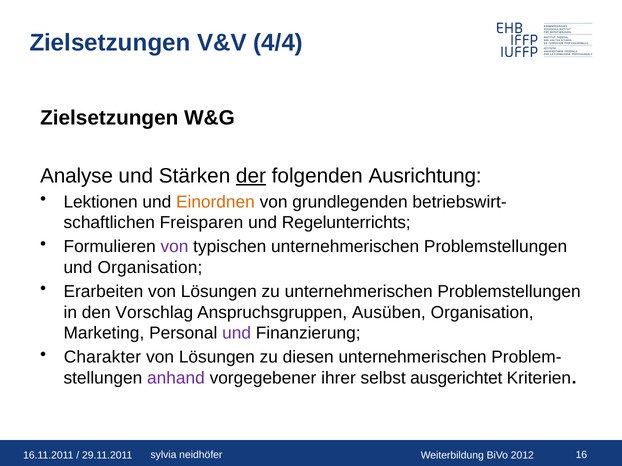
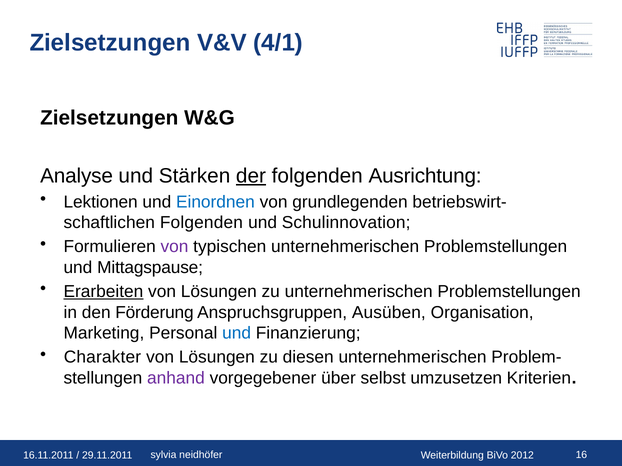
4/4: 4/4 -> 4/1
Einordnen colour: orange -> blue
Freisparen at (201, 223): Freisparen -> Folgenden
Regelunterrichts: Regelunterrichts -> Schulinnovation
und Organisation: Organisation -> Mittagspause
Erarbeiten underline: none -> present
Vorschlag: Vorschlag -> Förderung
und at (237, 333) colour: purple -> blue
ihrer: ihrer -> über
ausgerichtet: ausgerichtet -> umzusetzen
